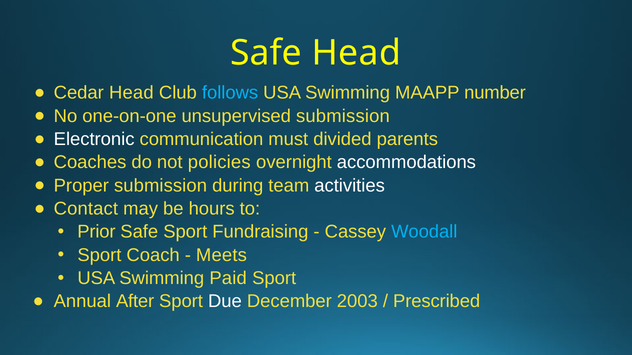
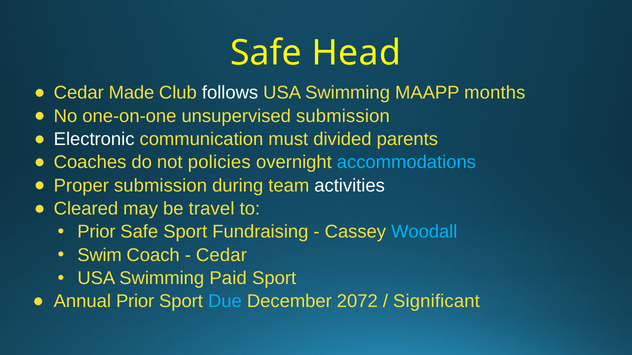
Cedar Head: Head -> Made
follows colour: light blue -> white
number: number -> months
accommodations colour: white -> light blue
Contact: Contact -> Cleared
hours: hours -> travel
Sport at (99, 255): Sport -> Swim
Meets at (221, 255): Meets -> Cedar
Annual After: After -> Prior
Due colour: white -> light blue
2003: 2003 -> 2072
Prescribed: Prescribed -> Significant
